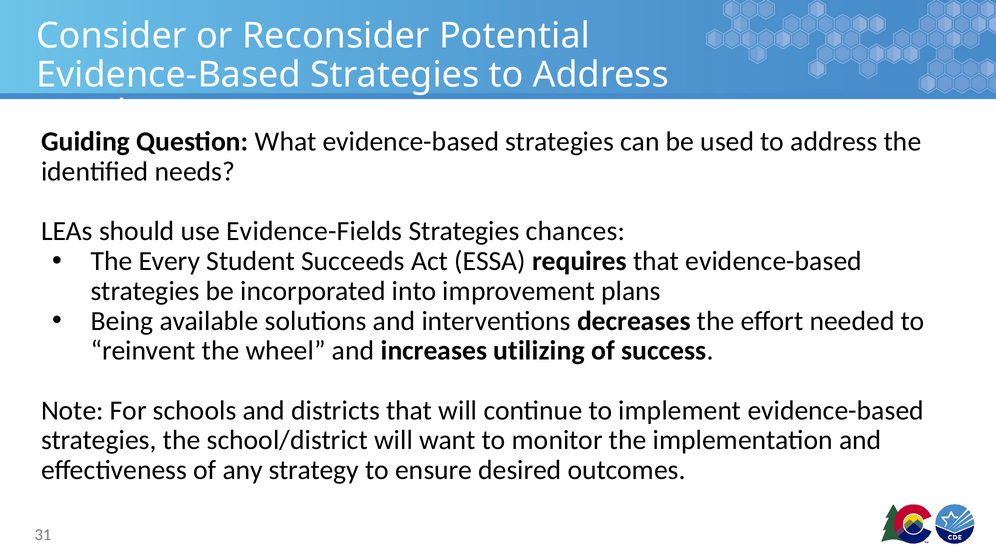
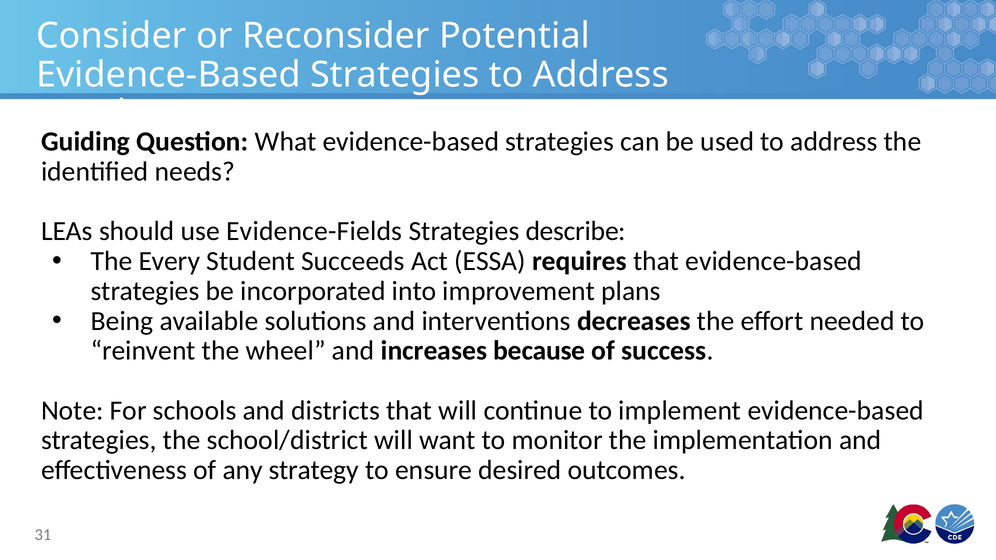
chances: chances -> describe
utilizing: utilizing -> because
